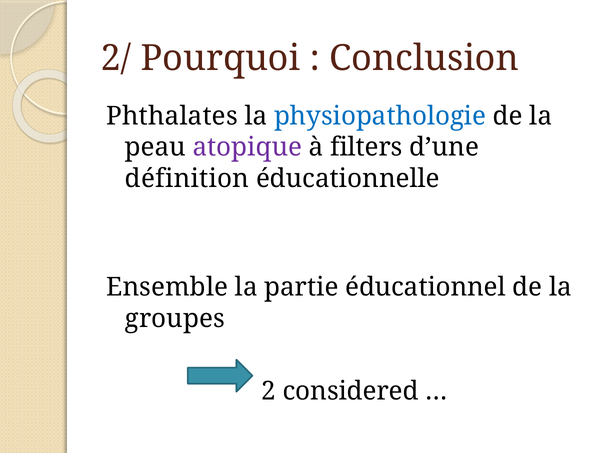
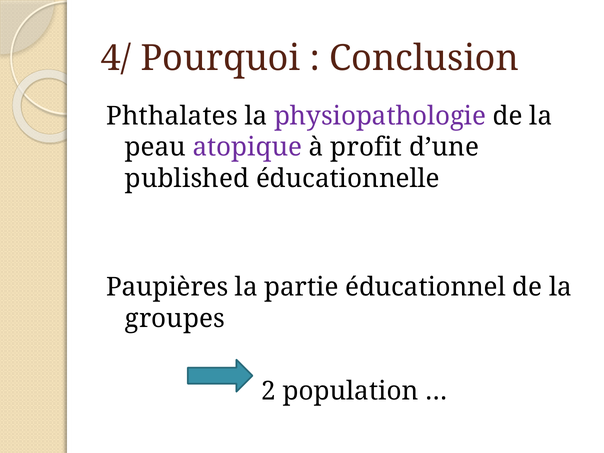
2/: 2/ -> 4/
physiopathologie colour: blue -> purple
filters: filters -> profit
définition: définition -> published
Ensemble: Ensemble -> Paupières
considered: considered -> population
